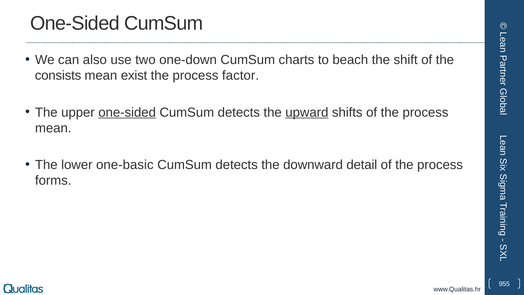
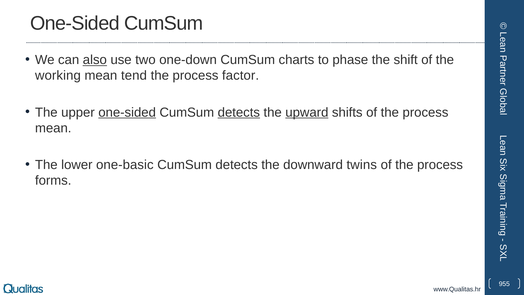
also underline: none -> present
beach: beach -> phase
consists: consists -> working
exist: exist -> tend
detects at (239, 112) underline: none -> present
detail: detail -> twins
